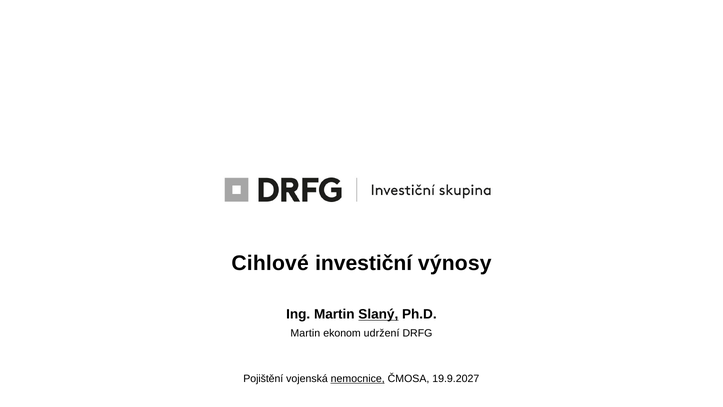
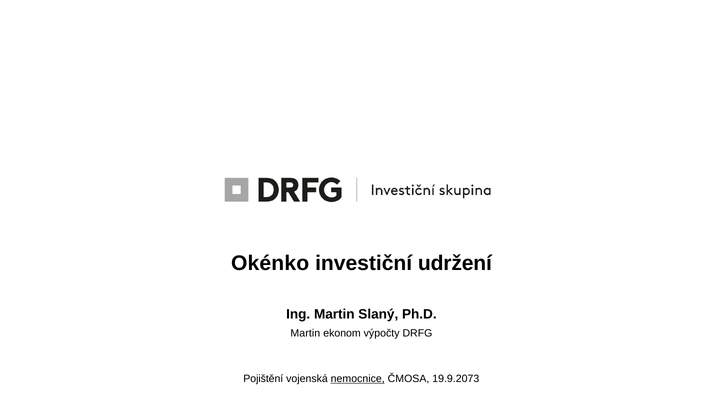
Cihlové: Cihlové -> Okénko
výnosy: výnosy -> udržení
Slaný underline: present -> none
udržení: udržení -> výpočty
19.9.2027: 19.9.2027 -> 19.9.2073
